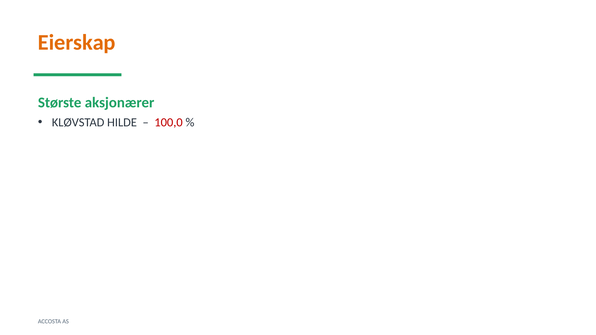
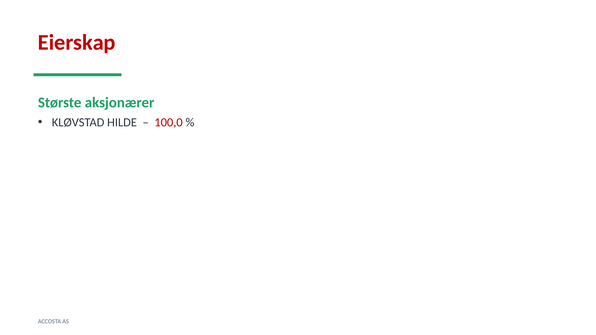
Eierskap colour: orange -> red
